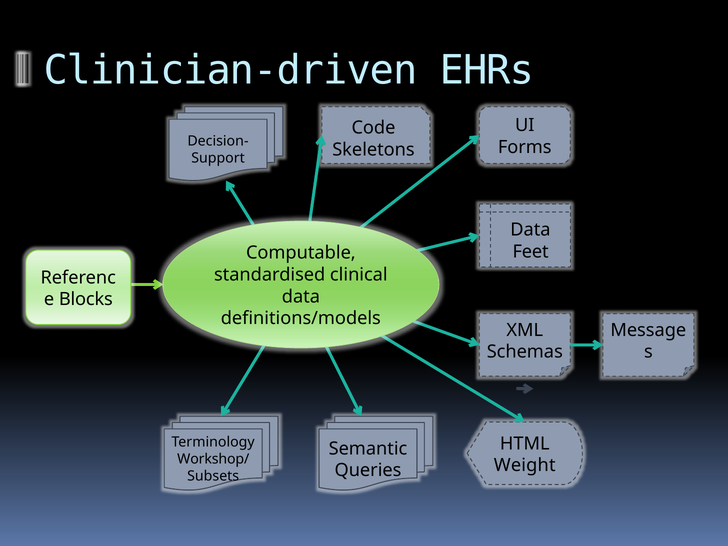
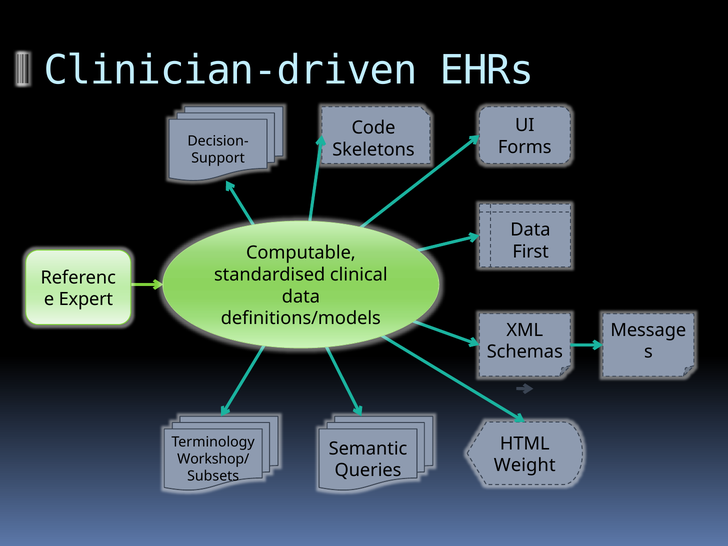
Feet: Feet -> First
Blocks: Blocks -> Expert
